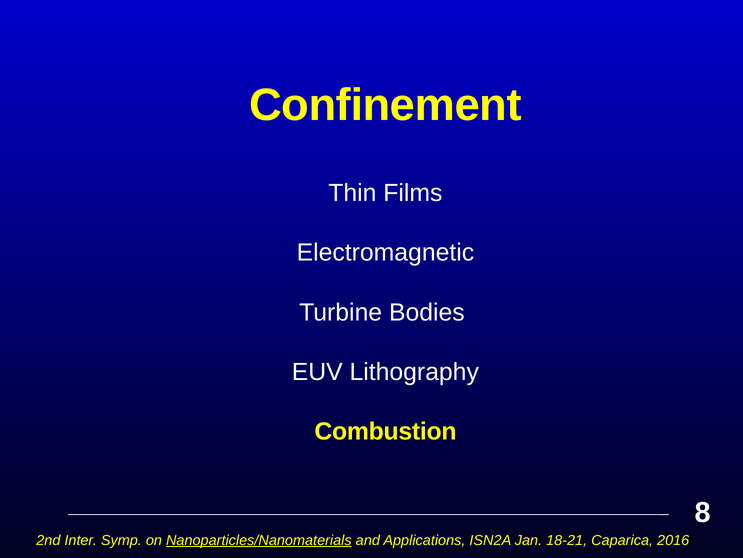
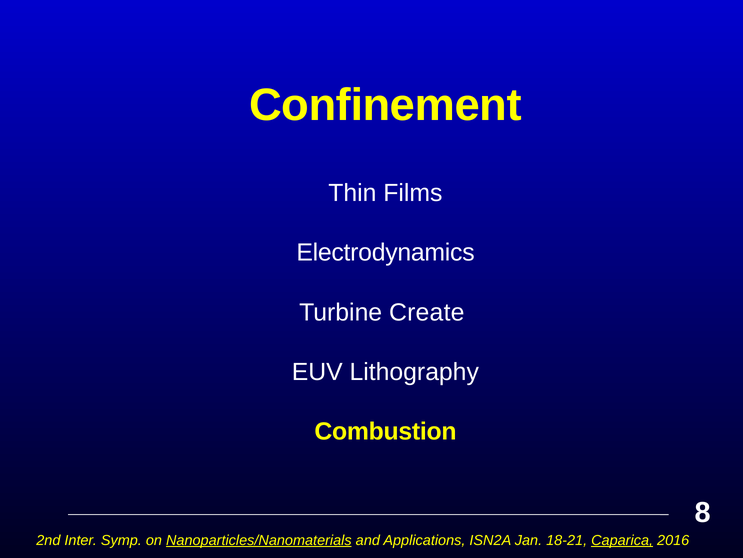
Electromagnetic: Electromagnetic -> Electrodynamics
Bodies: Bodies -> Create
Caparica underline: none -> present
